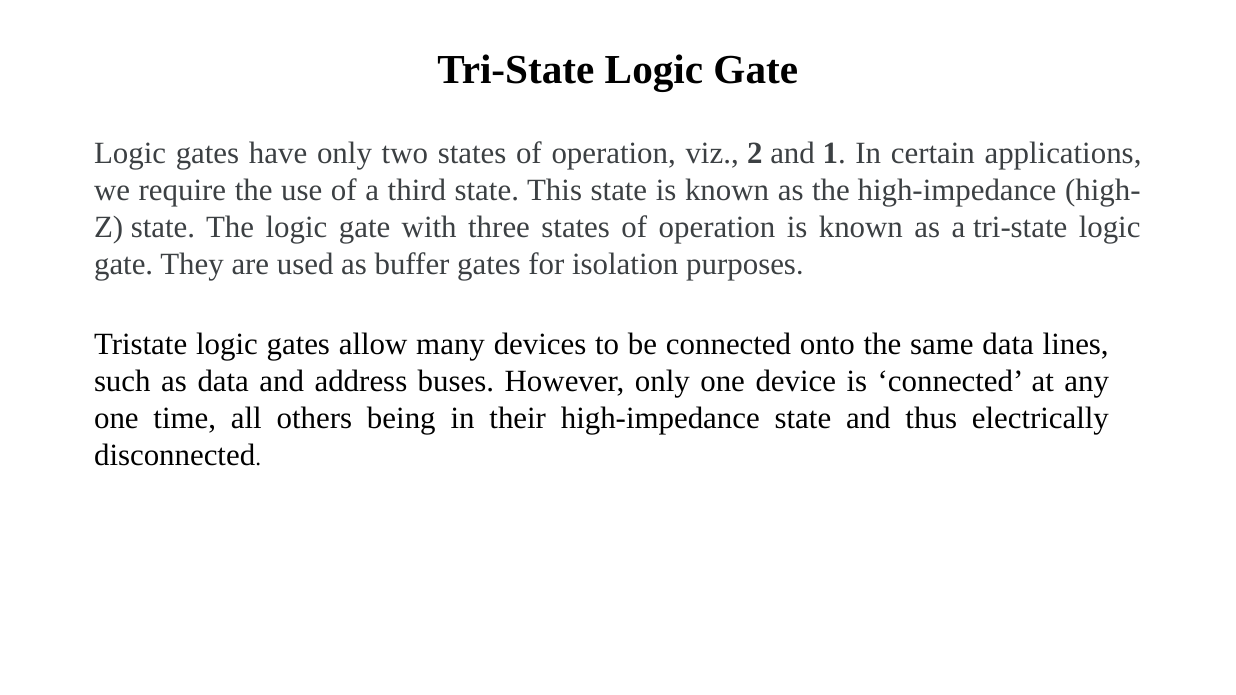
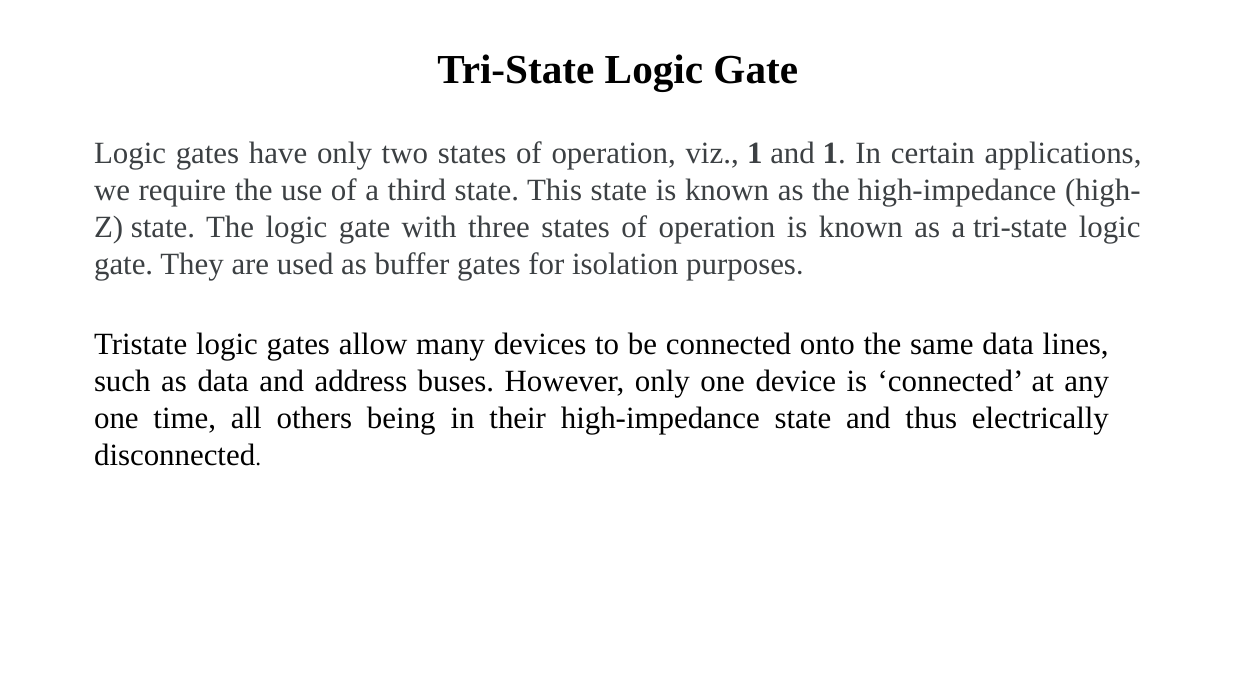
viz 2: 2 -> 1
